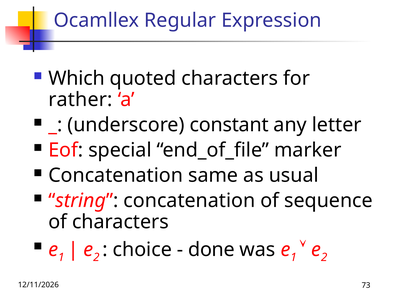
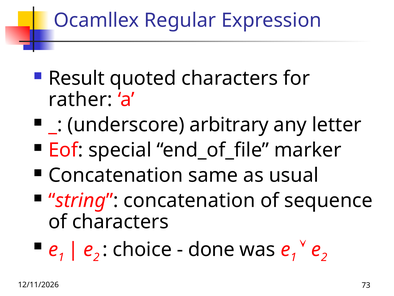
Which: Which -> Result
constant: constant -> arbitrary
